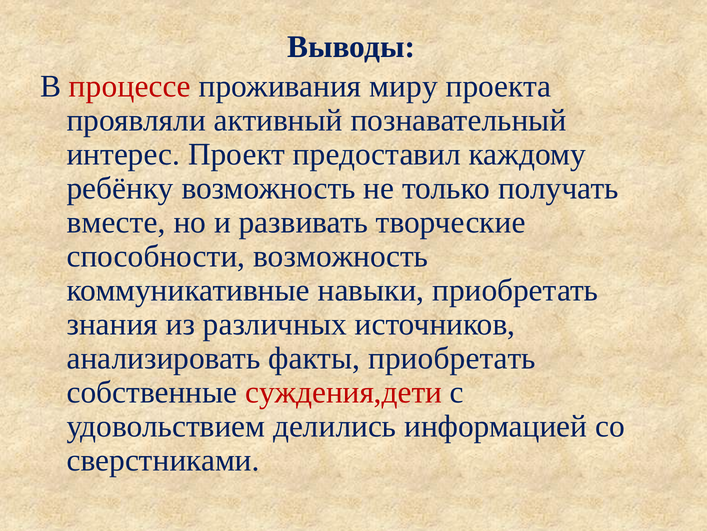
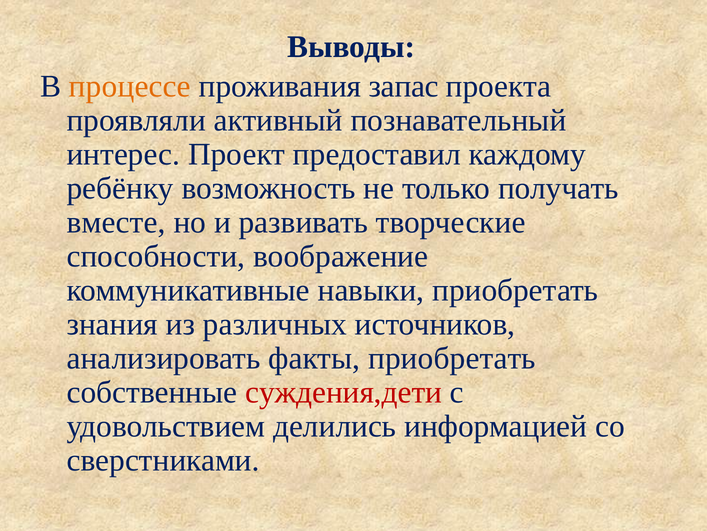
процессе colour: red -> orange
миру: миру -> запас
способности возможность: возможность -> воображение
